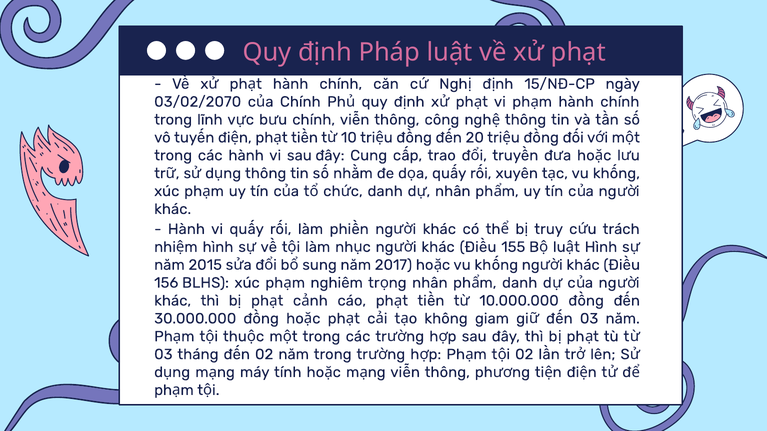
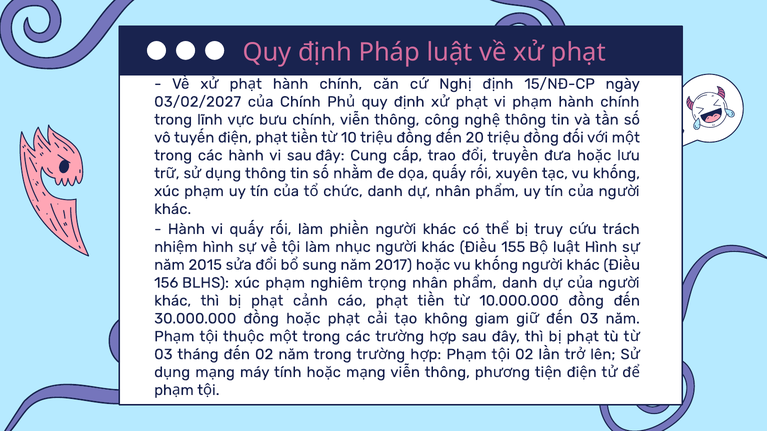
03/02/2070: 03/02/2070 -> 03/02/2027
